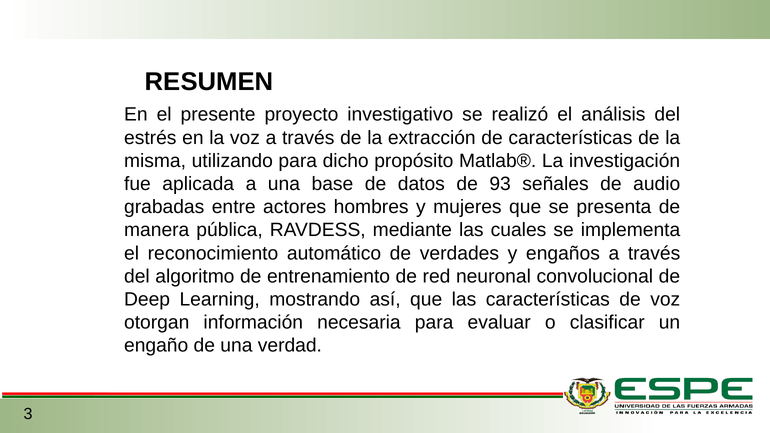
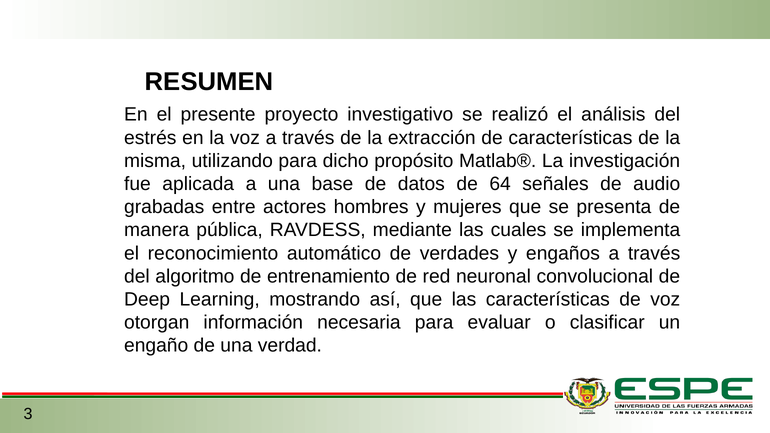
93: 93 -> 64
